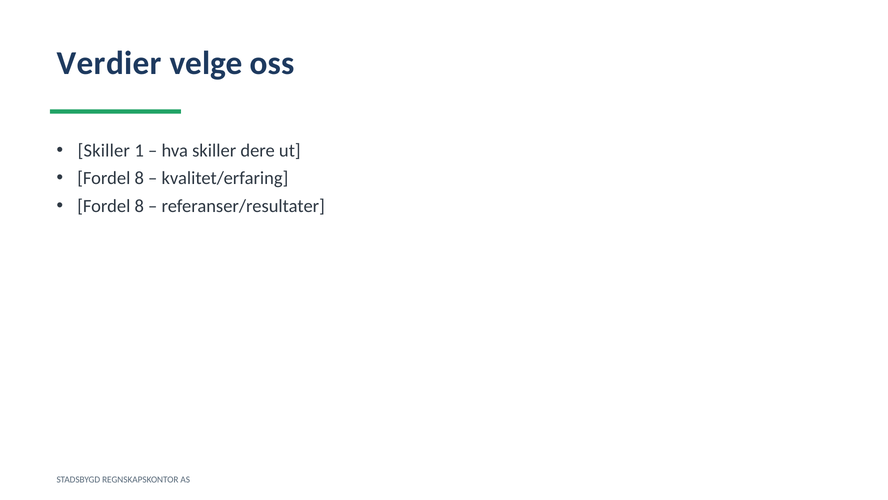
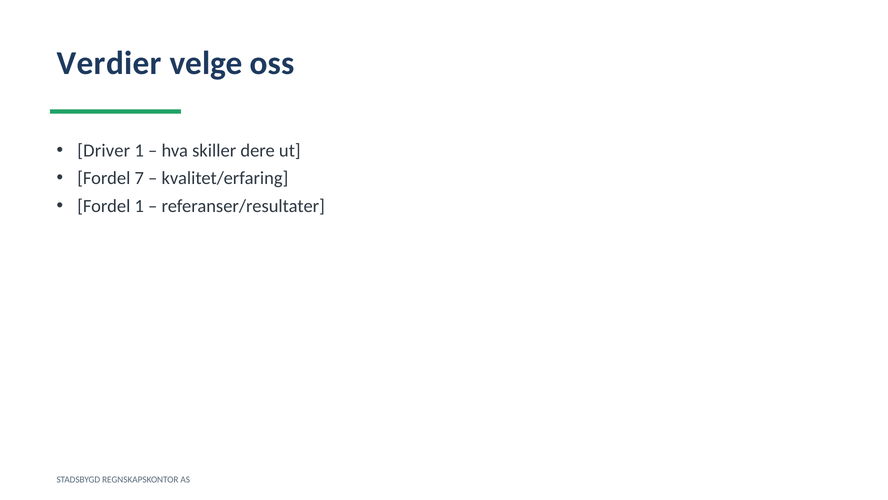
Skiller at (104, 150): Skiller -> Driver
8 at (139, 178): 8 -> 7
8 at (139, 206): 8 -> 1
